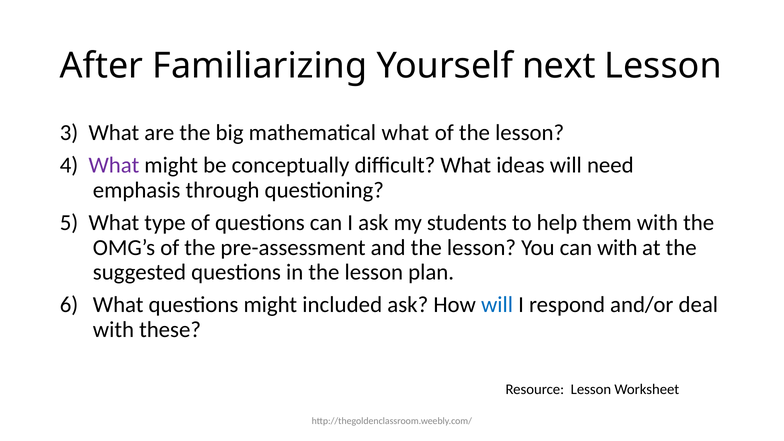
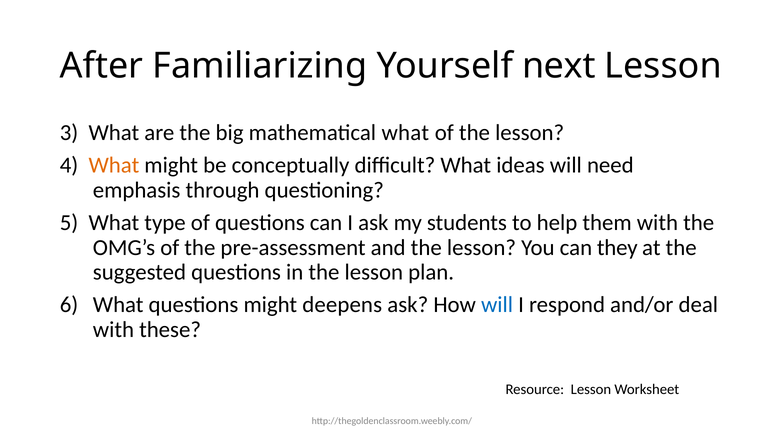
What at (114, 165) colour: purple -> orange
can with: with -> they
included: included -> deepens
